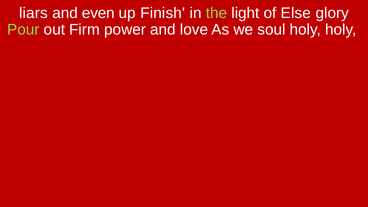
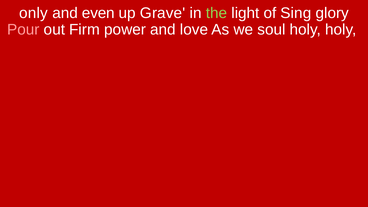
liars: liars -> only
Finish: Finish -> Grave
Else: Else -> Sing
Pour colour: light green -> pink
